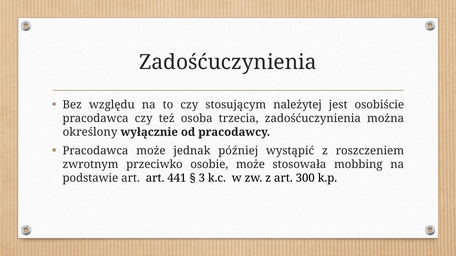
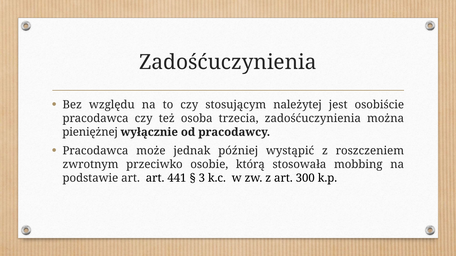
określony: określony -> pieniężnej
osobie może: może -> którą
